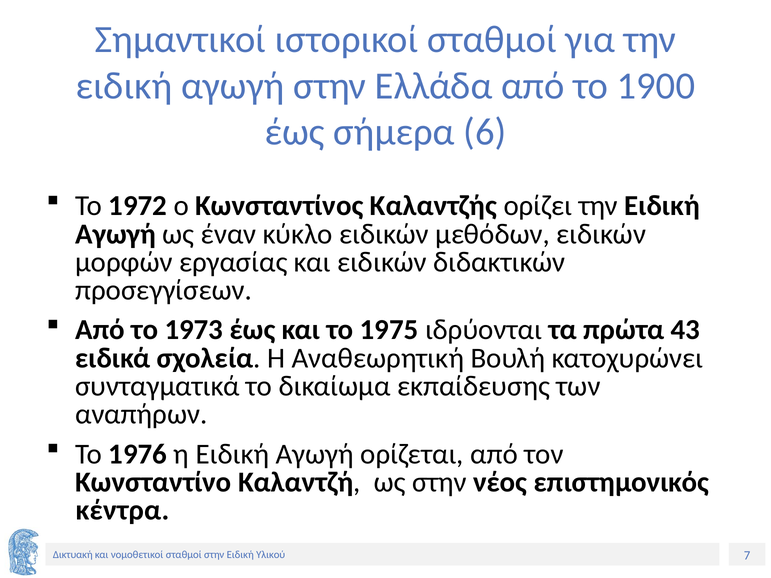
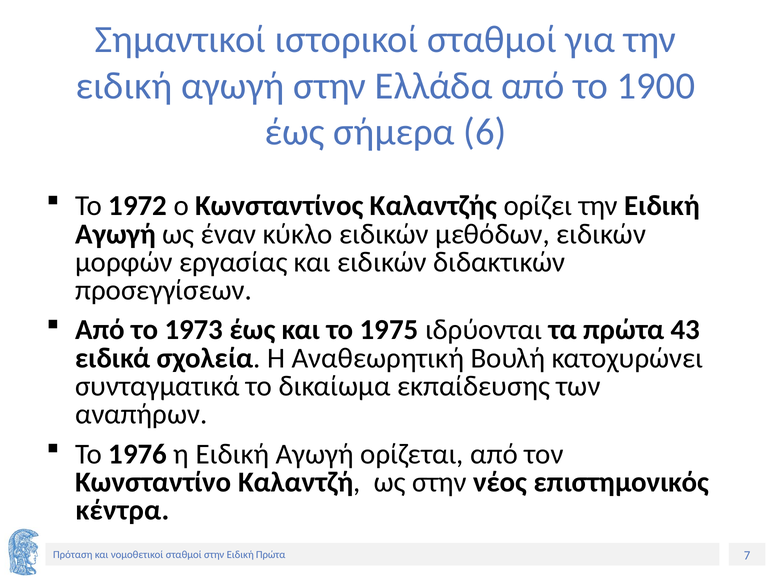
Δικτυακή: Δικτυακή -> Πρόταση
Ειδική Υλικού: Υλικού -> Πρώτα
